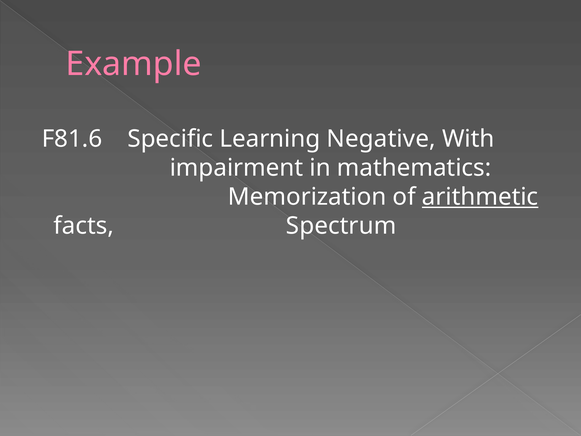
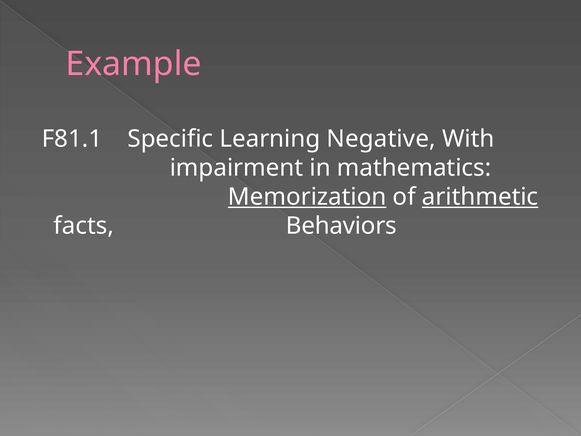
F81.6: F81.6 -> F81.1
Memorization underline: none -> present
Spectrum: Spectrum -> Behaviors
